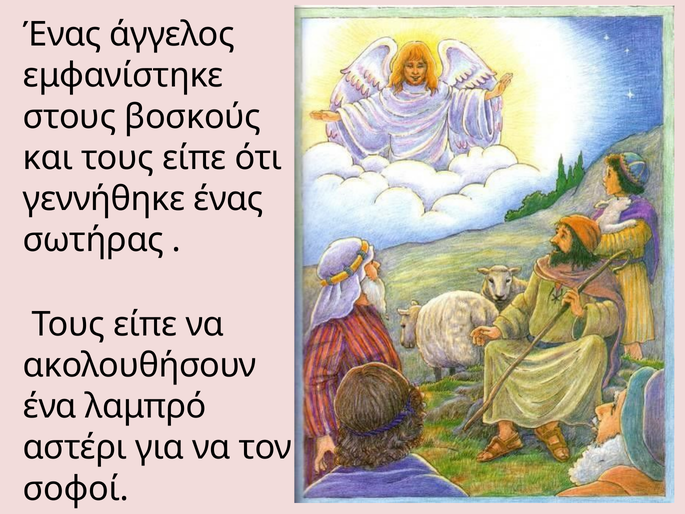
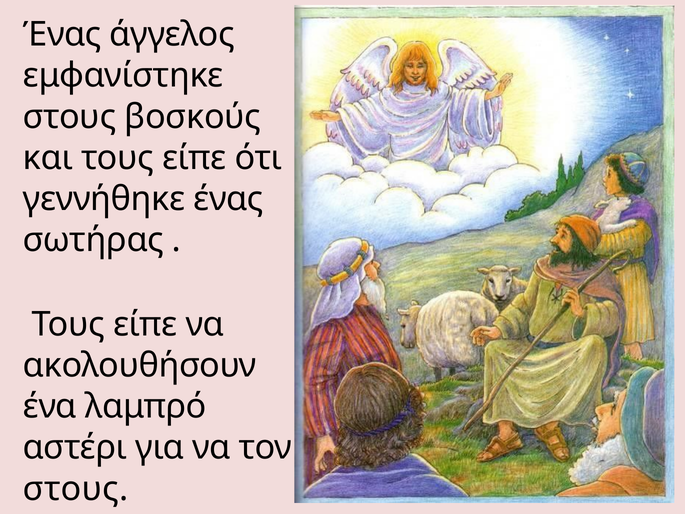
σοφοί at (76, 488): σοφοί -> στους
